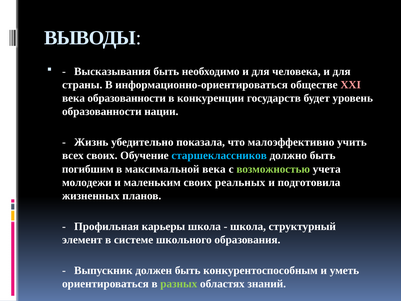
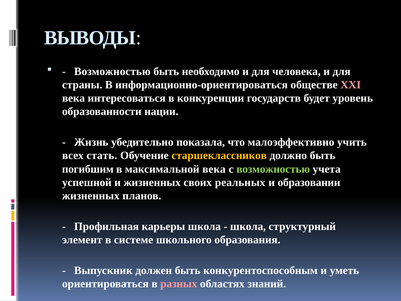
Высказывания at (112, 71): Высказывания -> Возможностью
века образованности: образованности -> интересоваться
всех своих: своих -> стать
старшеклассников colour: light blue -> yellow
молодежи: молодежи -> успешной
и маленьким: маленьким -> жизненных
подготовила: подготовила -> образовании
разных colour: light green -> pink
